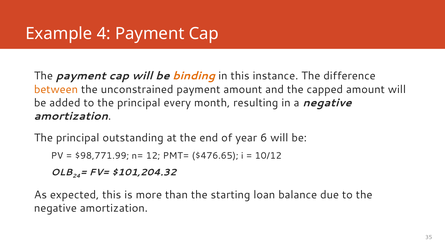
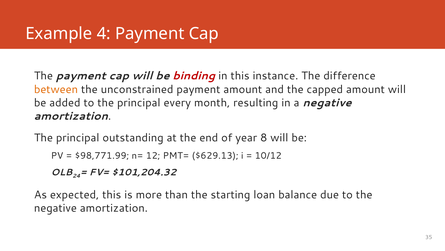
binding colour: orange -> red
6: 6 -> 8
$476.65: $476.65 -> $629.13
